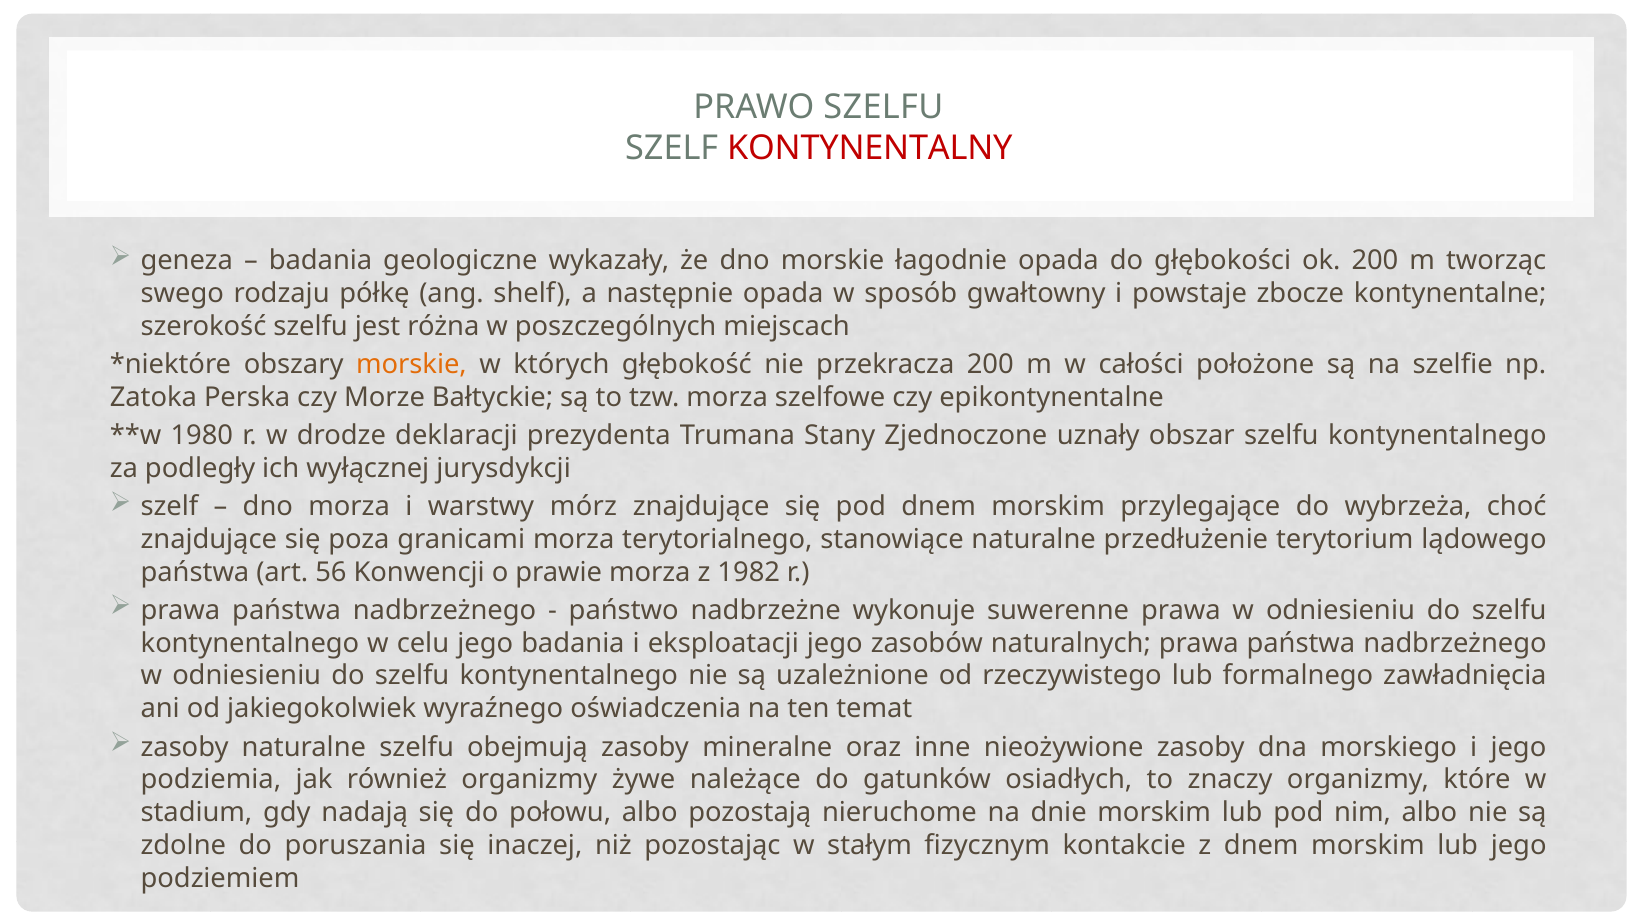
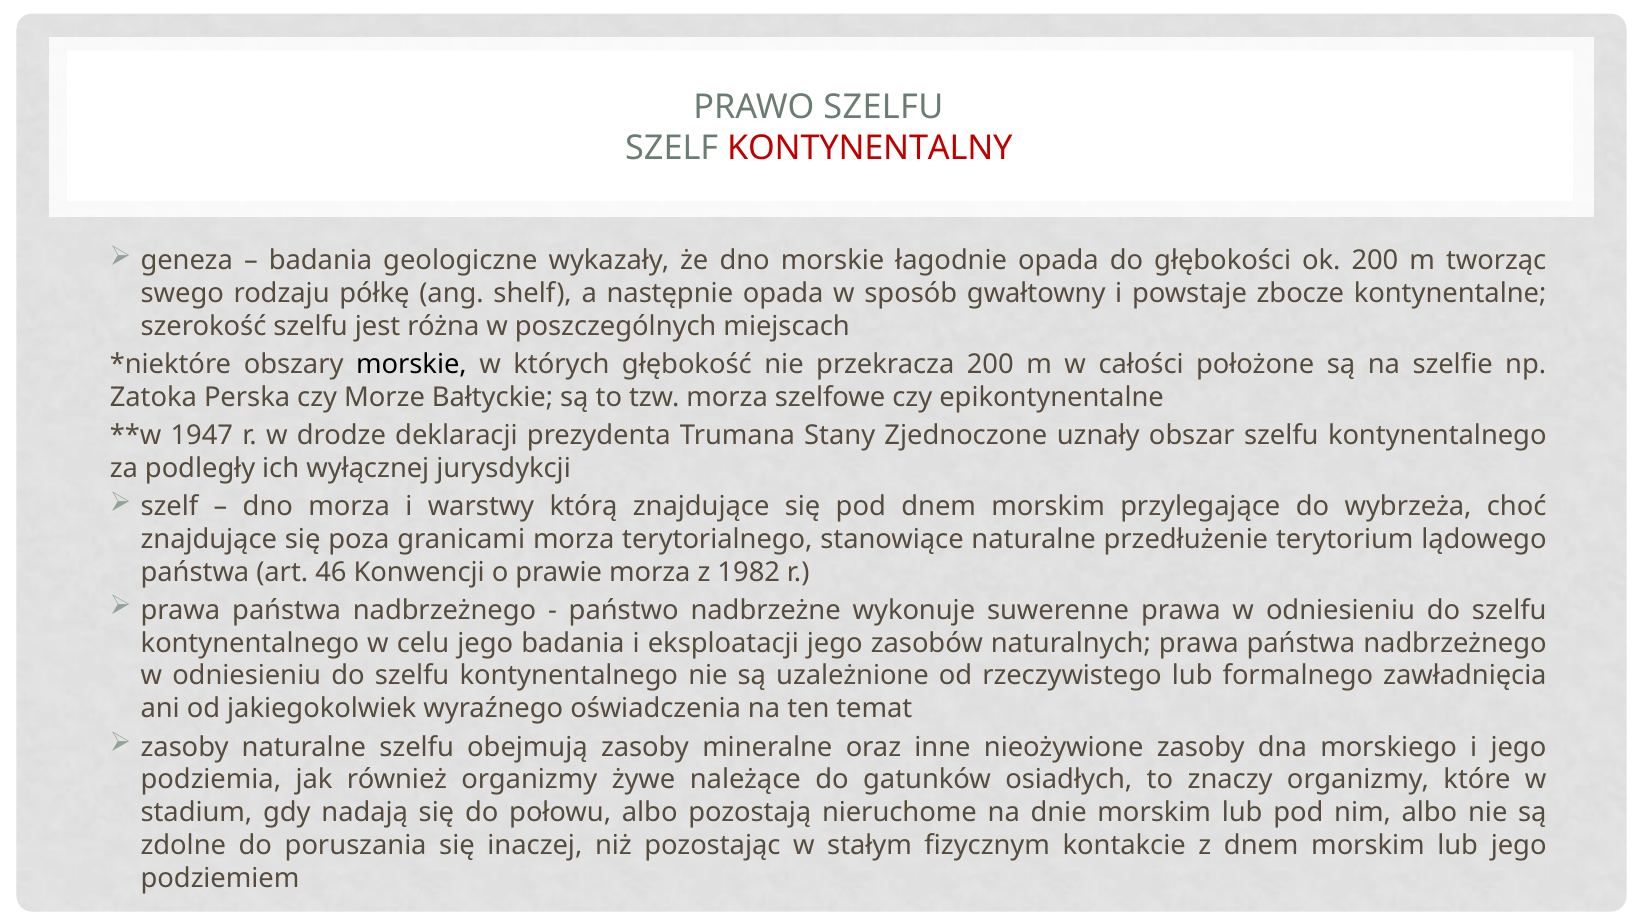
morskie at (411, 364) colour: orange -> black
1980: 1980 -> 1947
mórz: mórz -> którą
56: 56 -> 46
